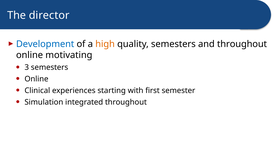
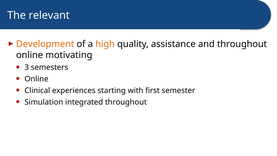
director: director -> relevant
Development colour: blue -> orange
quality semesters: semesters -> assistance
